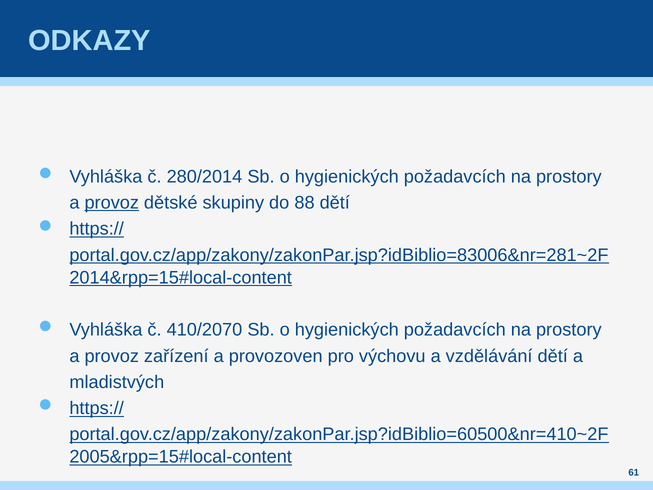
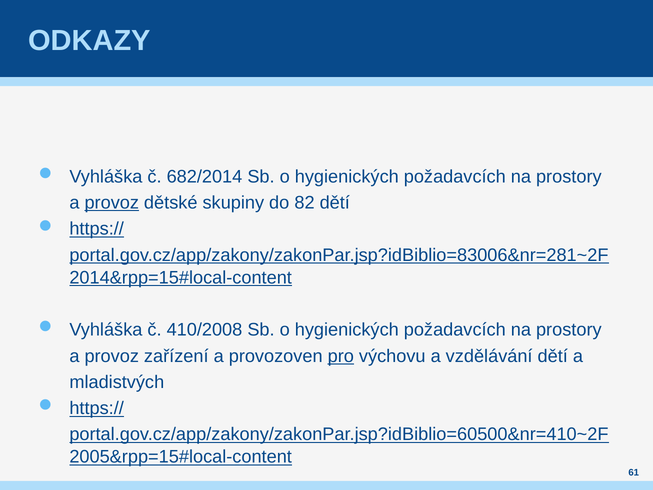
280/2014: 280/2014 -> 682/2014
88: 88 -> 82
410/2070: 410/2070 -> 410/2008
pro underline: none -> present
